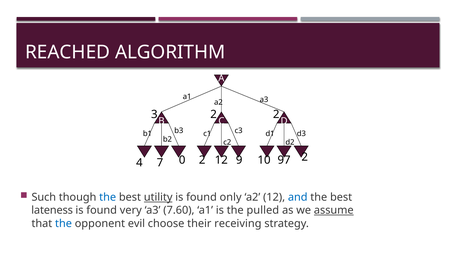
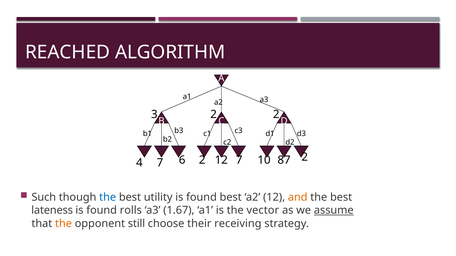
12 9: 9 -> 7
97: 97 -> 87
0: 0 -> 6
utility underline: present -> none
found only: only -> best
and colour: blue -> orange
very: very -> rolls
7.60: 7.60 -> 1.67
pulled: pulled -> vector
the at (63, 224) colour: blue -> orange
evil: evil -> still
